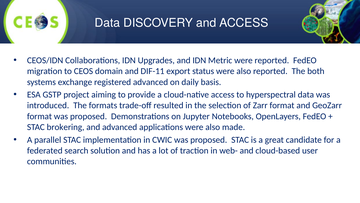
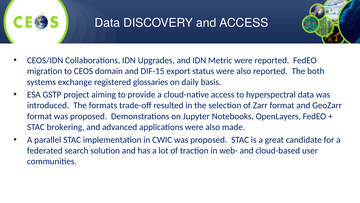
DIF-11: DIF-11 -> DIF-15
registered advanced: advanced -> glossaries
